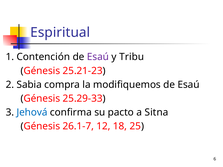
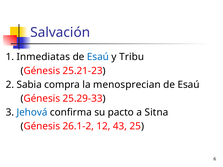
Espiritual: Espiritual -> Salvación
Contención: Contención -> Inmediatas
Esaú at (98, 57) colour: purple -> blue
modifiquemos: modifiquemos -> menosprecian
26.1-7: 26.1-7 -> 26.1-2
18: 18 -> 43
